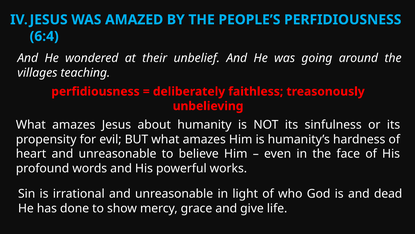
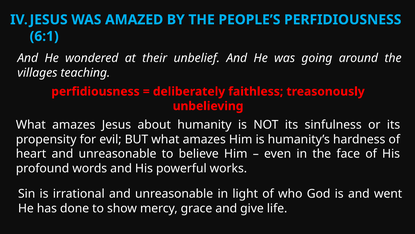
6:4: 6:4 -> 6:1
dead: dead -> went
